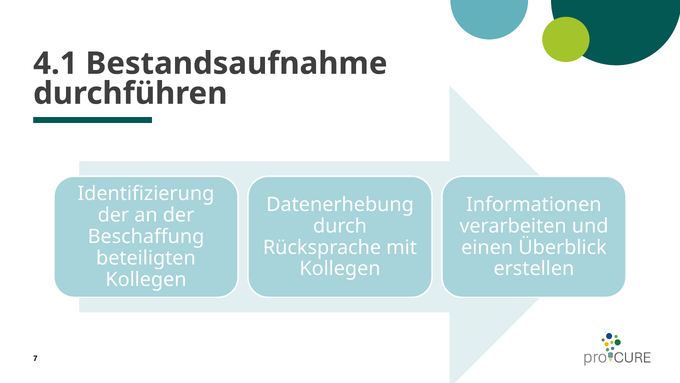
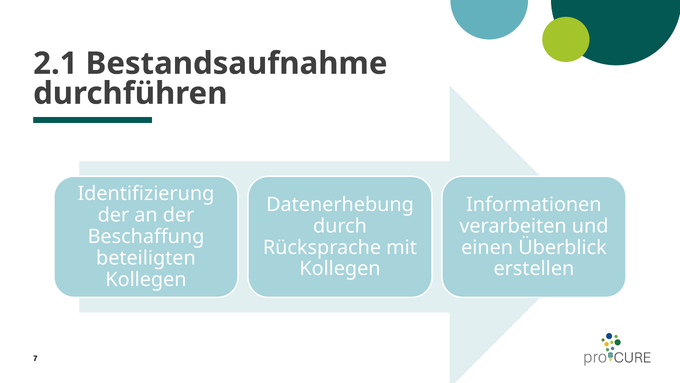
4.1: 4.1 -> 2.1
